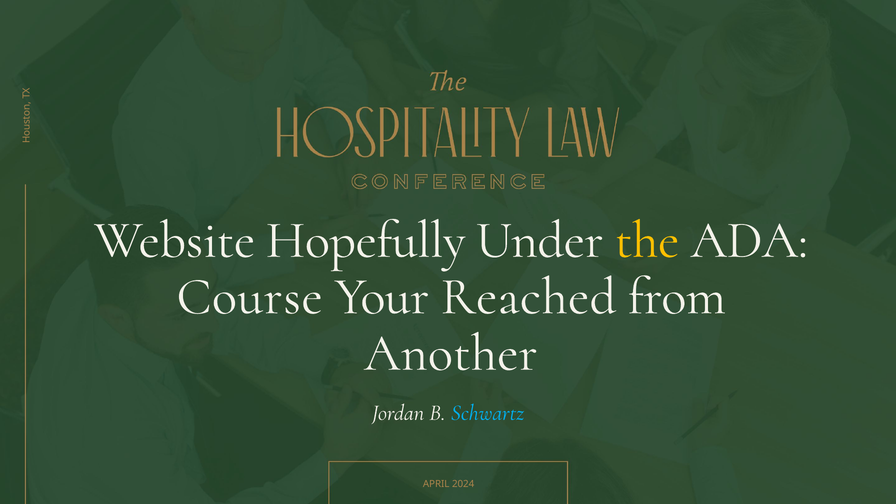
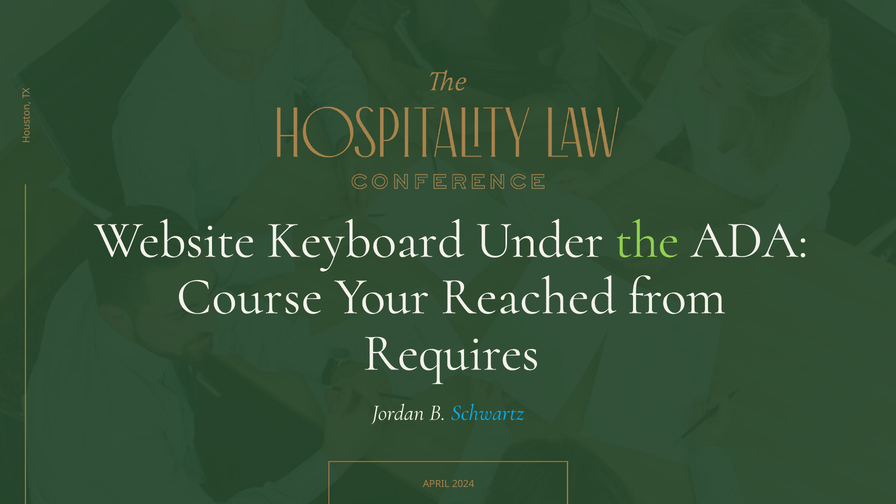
Hopefully: Hopefully -> Keyboard
the colour: yellow -> light green
Another: Another -> Requires
